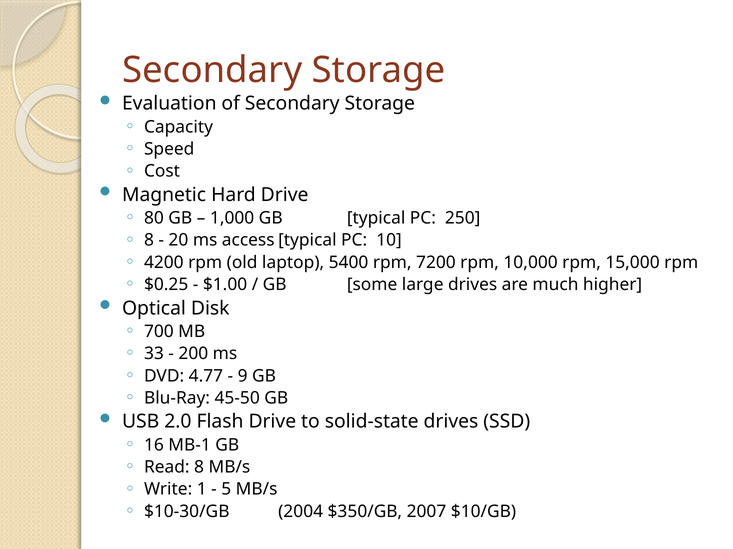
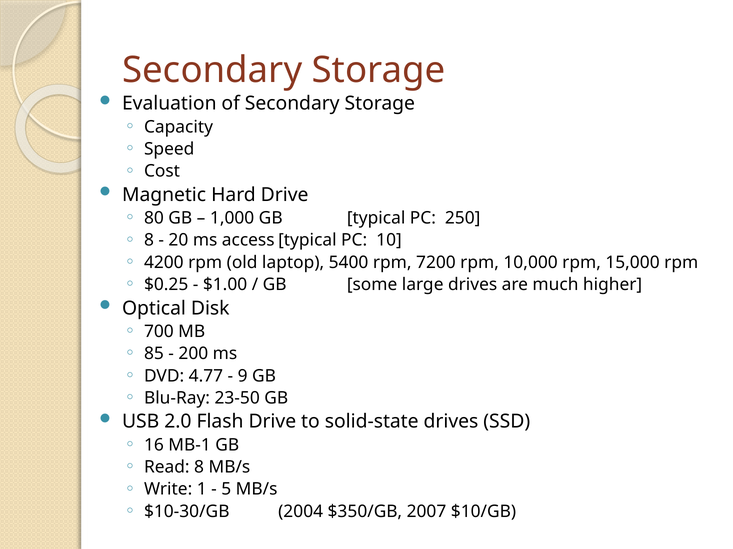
33: 33 -> 85
45-50: 45-50 -> 23-50
